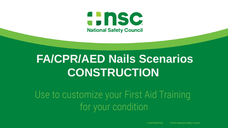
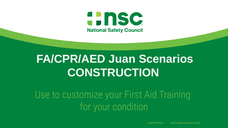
Nails: Nails -> Juan
